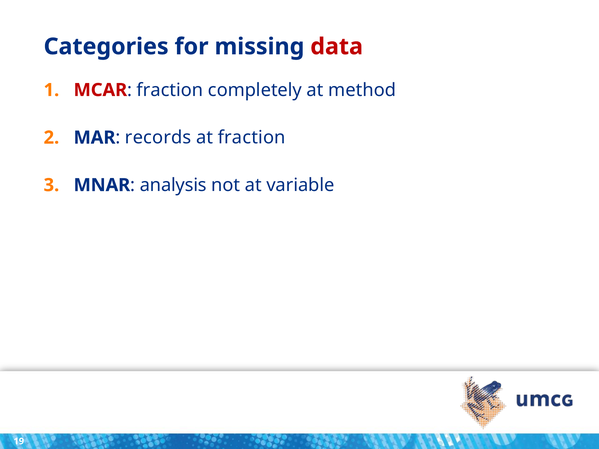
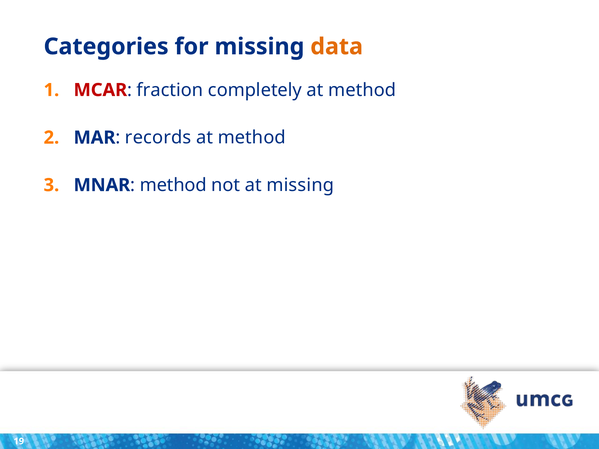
data colour: red -> orange
fraction at (252, 138): fraction -> method
analysis at (173, 185): analysis -> method
at variable: variable -> missing
